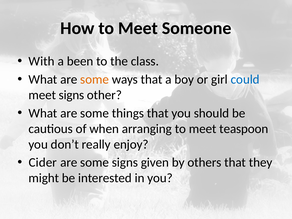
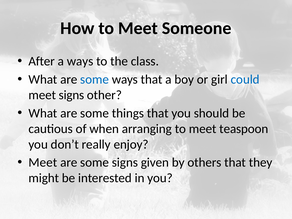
With: With -> After
a been: been -> ways
some at (95, 79) colour: orange -> blue
Cider at (43, 163): Cider -> Meet
